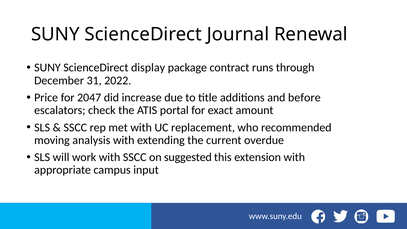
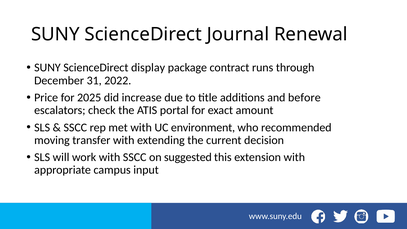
2047: 2047 -> 2025
replacement: replacement -> environment
analysis: analysis -> transfer
overdue: overdue -> decision
